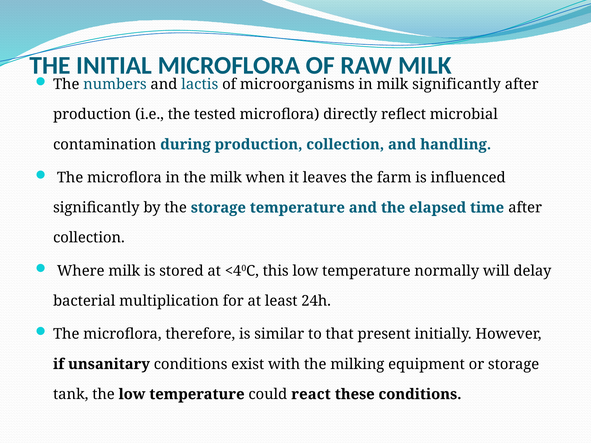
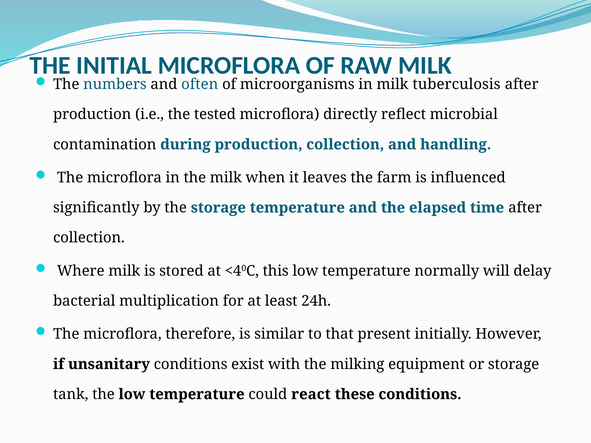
lactis: lactis -> often
milk significantly: significantly -> tuberculosis
